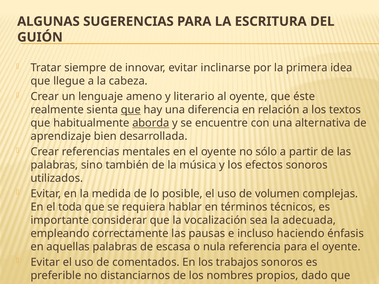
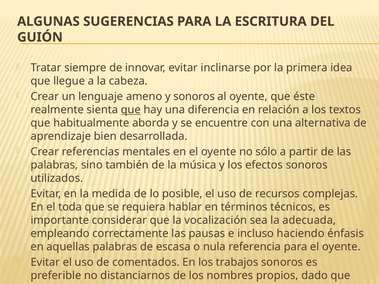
y literario: literario -> sonoros
aborda underline: present -> none
volumen: volumen -> recursos
